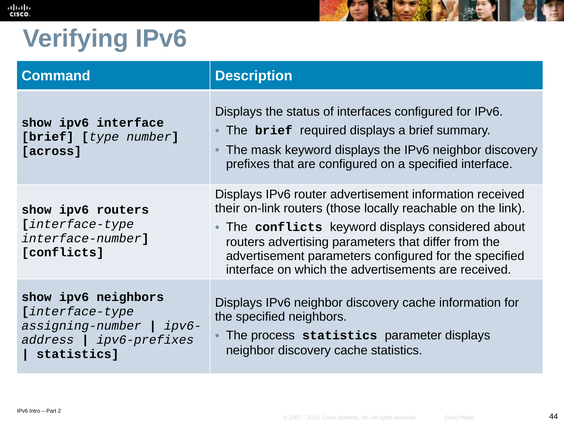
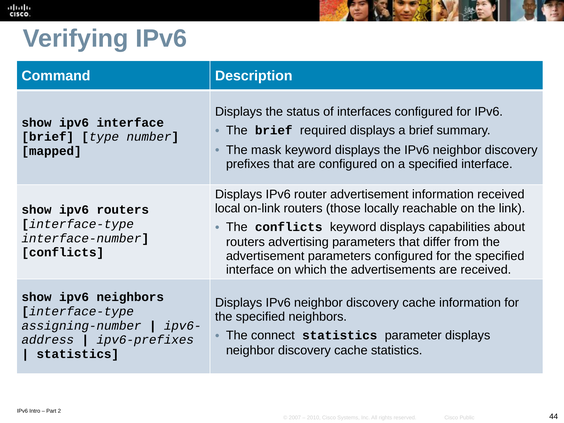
across: across -> mapped
their: their -> local
considered: considered -> capabilities
process: process -> connect
